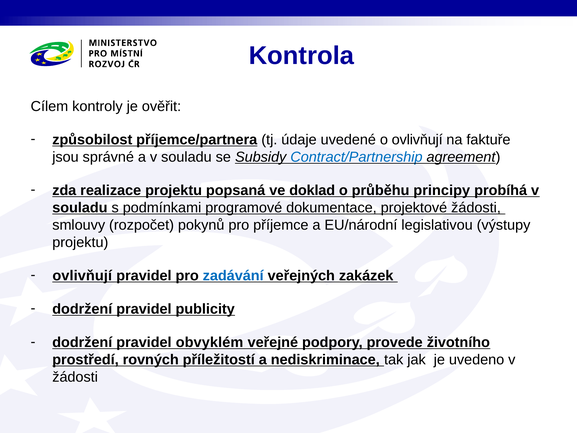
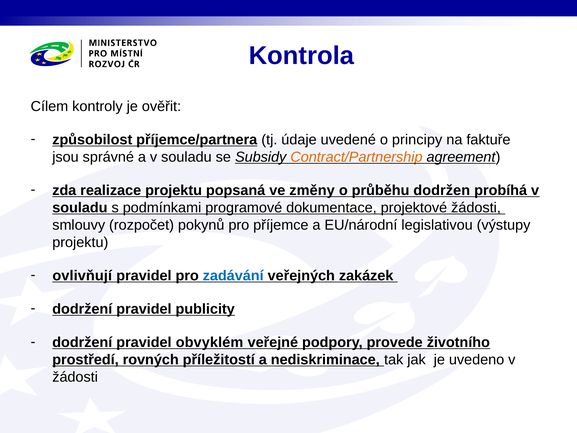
o ovlivňují: ovlivňují -> principy
Contract/Partnership colour: blue -> orange
doklad: doklad -> změny
principy: principy -> dodržen
